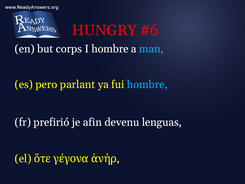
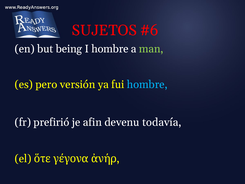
HUNGRY: HUNGRY -> SUJETOS
corps: corps -> being
man colour: light blue -> light green
parlant: parlant -> versión
lenguas: lenguas -> todavía
